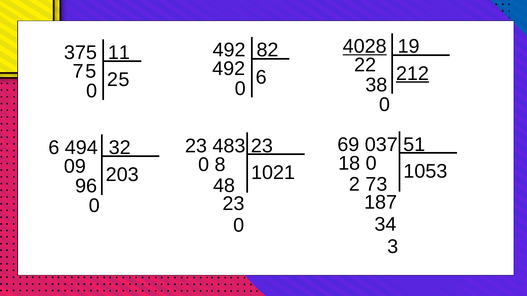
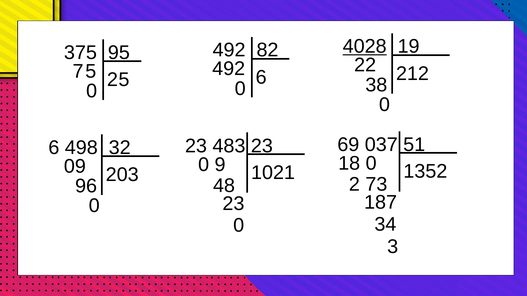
11: 11 -> 95
212 underline: present -> none
494: 494 -> 498
1053: 1053 -> 1352
8: 8 -> 9
